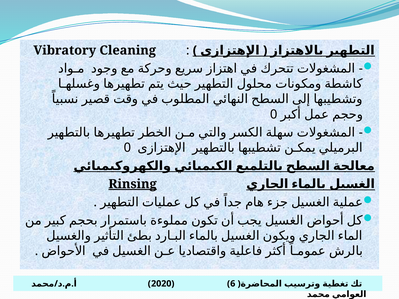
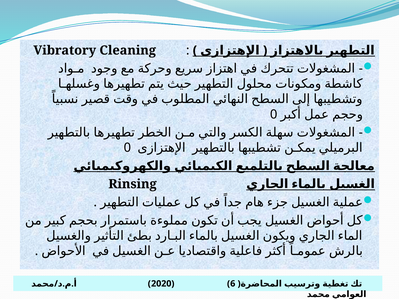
Rinsing underline: present -> none
